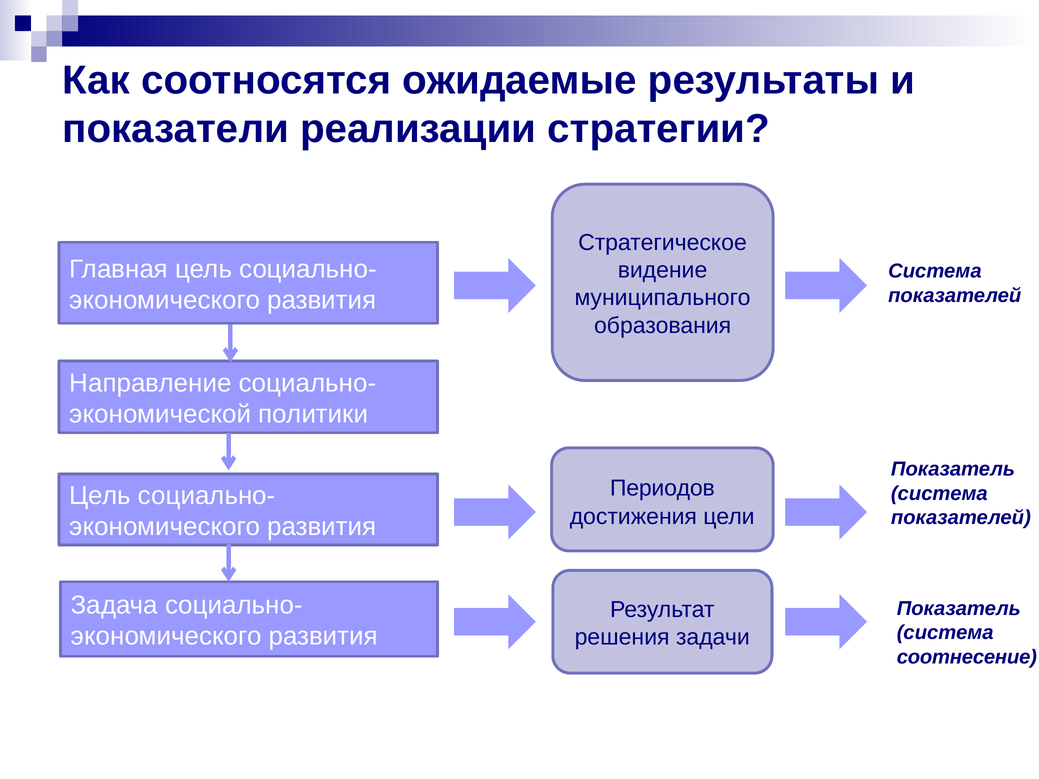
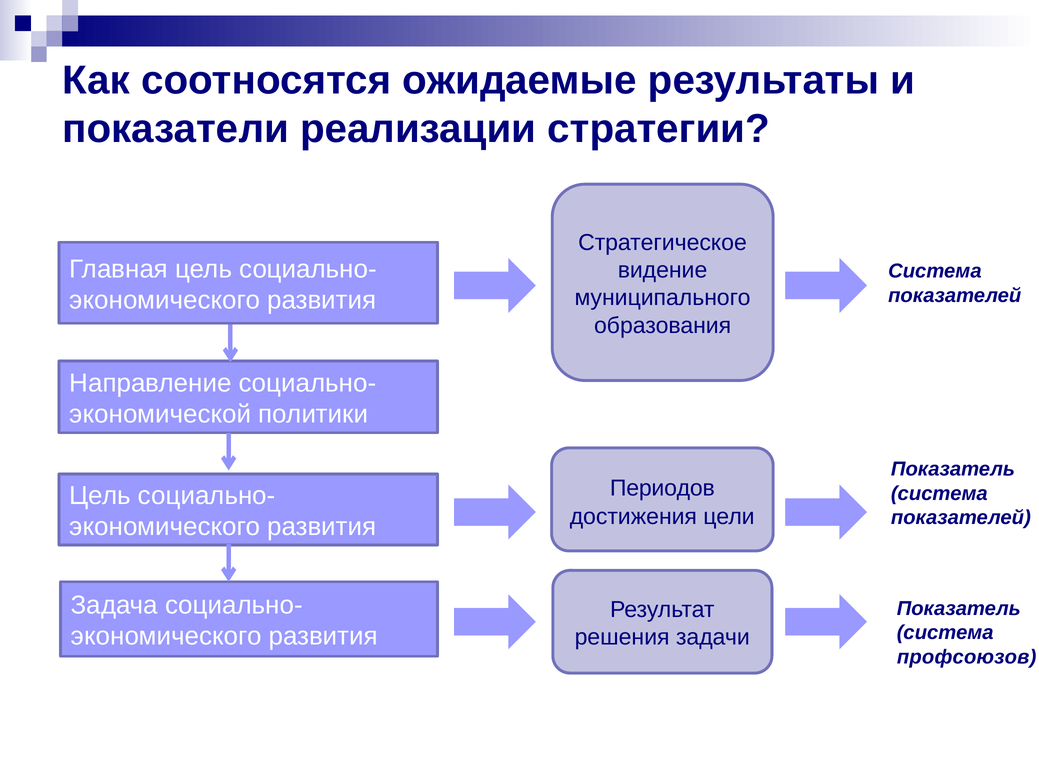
соотнесение: соотнесение -> профсоюзов
